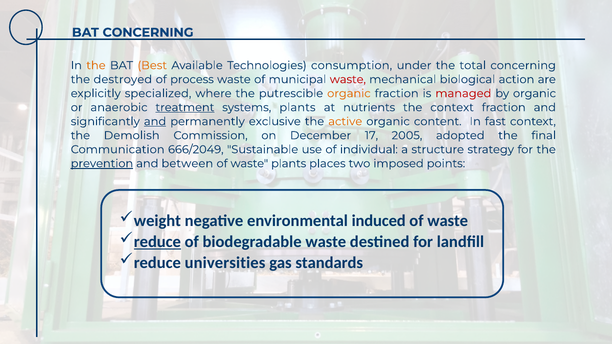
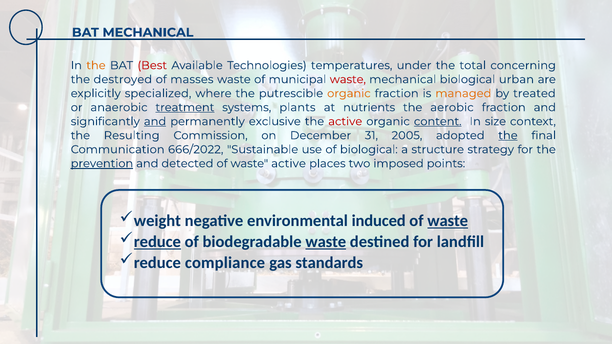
BAT CONCERNING: CONCERNING -> MECHANICAL
Best colour: orange -> red
consumption: consumption -> temperatures
process: process -> masses
action: action -> urban
managed colour: red -> orange
by organic: organic -> treated
the context: context -> aerobic
active at (345, 122) colour: orange -> red
content underline: none -> present
fast: fast -> size
Demolish: Demolish -> Resulting
17: 17 -> 31
the at (508, 136) underline: none -> present
666/2049: 666/2049 -> 666/2022
of individual: individual -> biological
between: between -> detected
waste plants: plants -> active
waste at (448, 221) underline: none -> present
waste at (326, 242) underline: none -> present
universities: universities -> compliance
